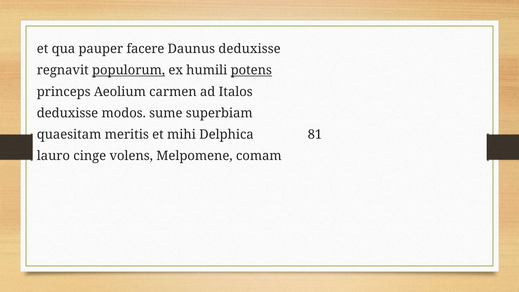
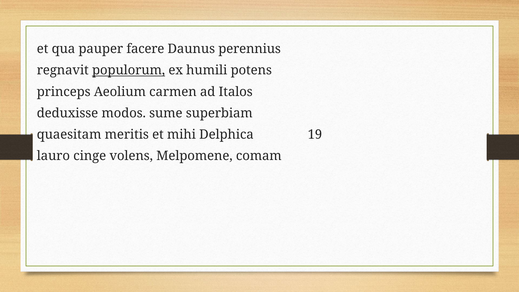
Daunus deduxisse: deduxisse -> perennius
potens underline: present -> none
81: 81 -> 19
